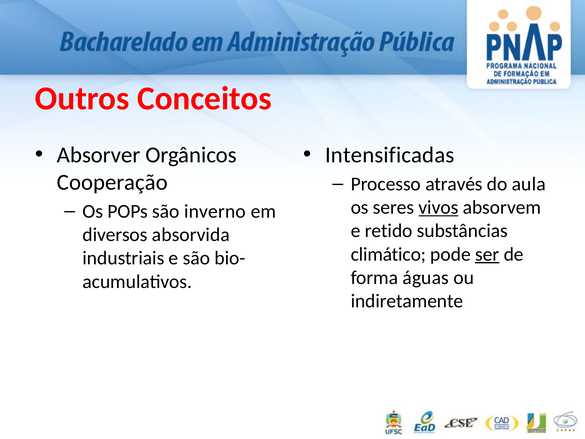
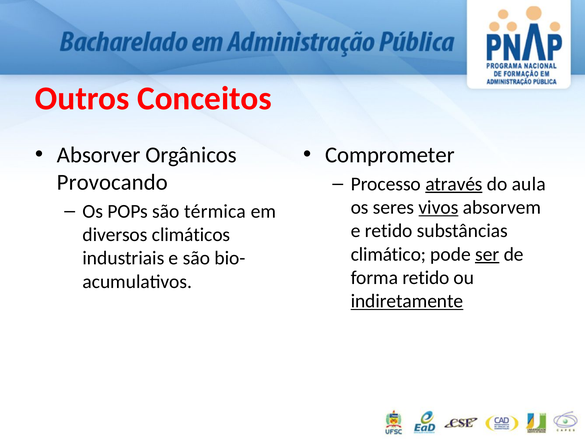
Intensificadas: Intensificadas -> Comprometer
Cooperação: Cooperação -> Provocando
através underline: none -> present
inverno: inverno -> térmica
absorvida: absorvida -> climáticos
forma águas: águas -> retido
indiretamente underline: none -> present
